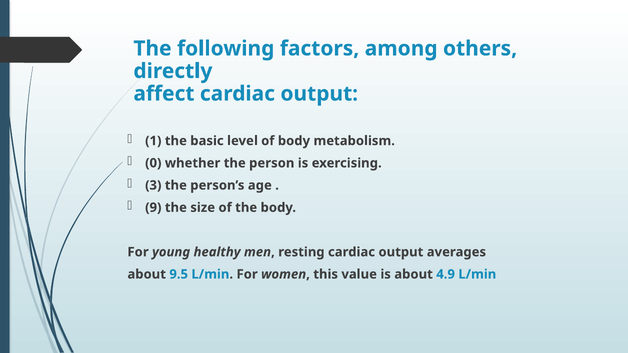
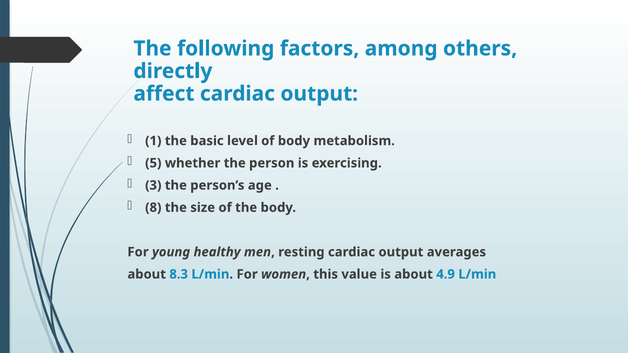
0: 0 -> 5
9: 9 -> 8
9.5: 9.5 -> 8.3
